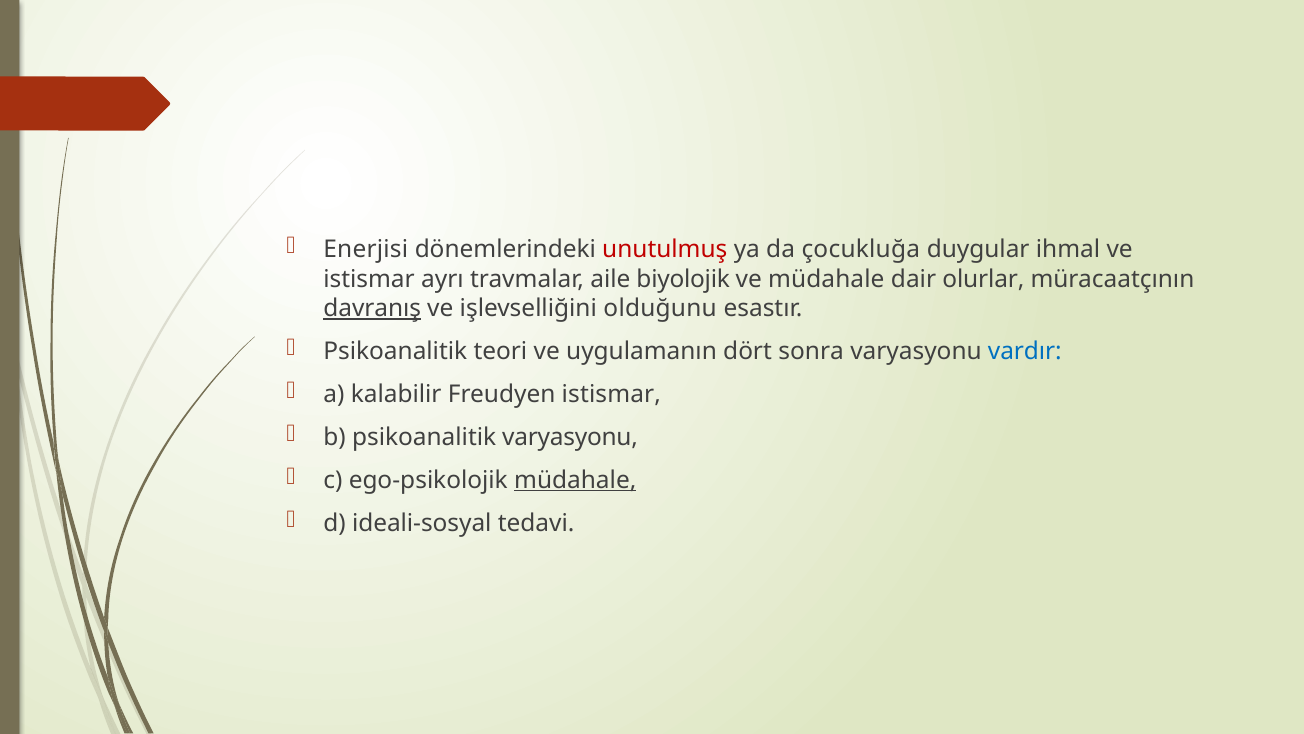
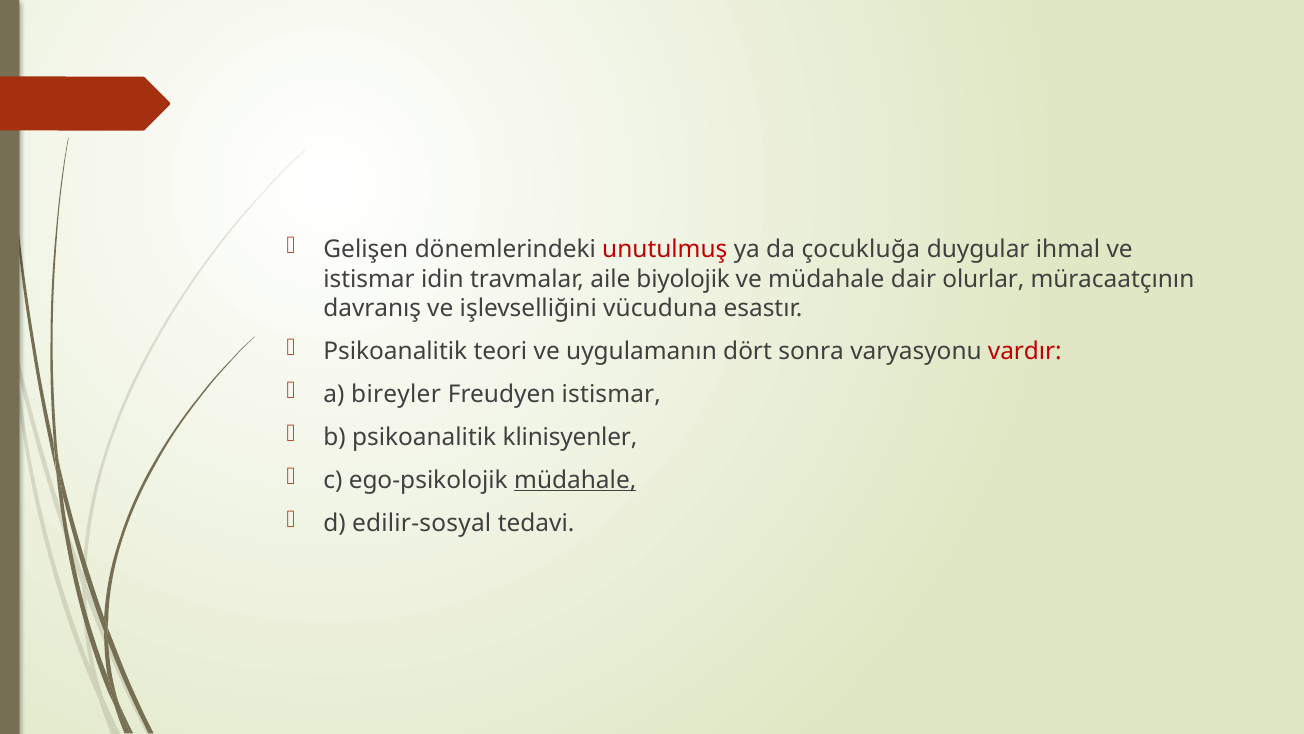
Enerjisi: Enerjisi -> Gelişen
ayrı: ayrı -> idin
davranış underline: present -> none
olduğunu: olduğunu -> vücuduna
vardır colour: blue -> red
kalabilir: kalabilir -> bireyler
psikoanalitik varyasyonu: varyasyonu -> klinisyenler
ideali-sosyal: ideali-sosyal -> edilir-sosyal
